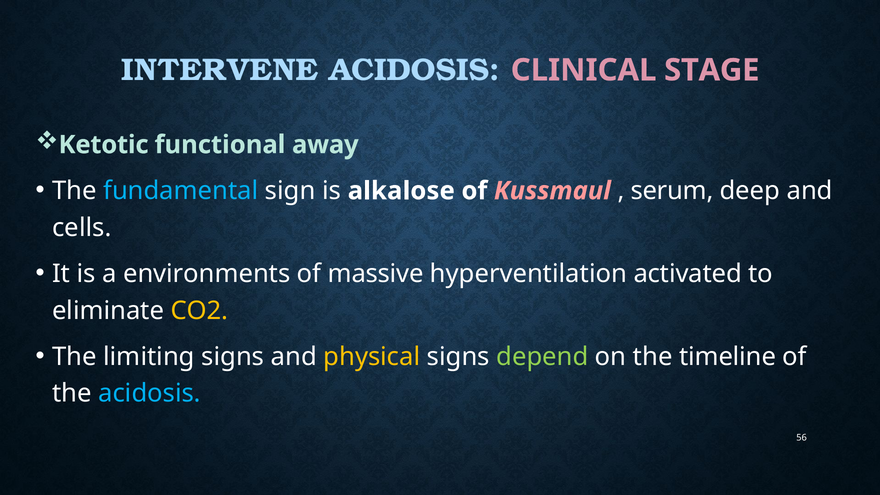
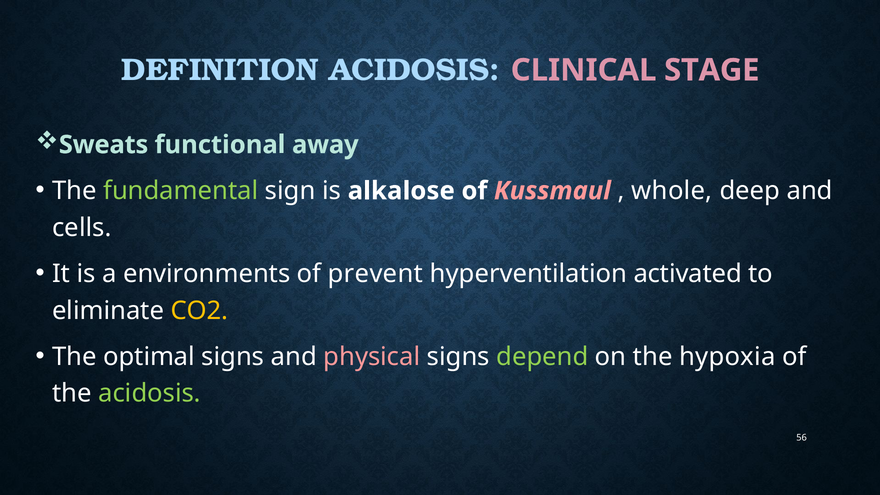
INTERVENE: INTERVENE -> DEFINITION
Ketotic: Ketotic -> Sweats
fundamental colour: light blue -> light green
serum: serum -> whole
massive: massive -> prevent
limiting: limiting -> optimal
physical colour: yellow -> pink
timeline: timeline -> hypoxia
acidosis at (150, 394) colour: light blue -> light green
